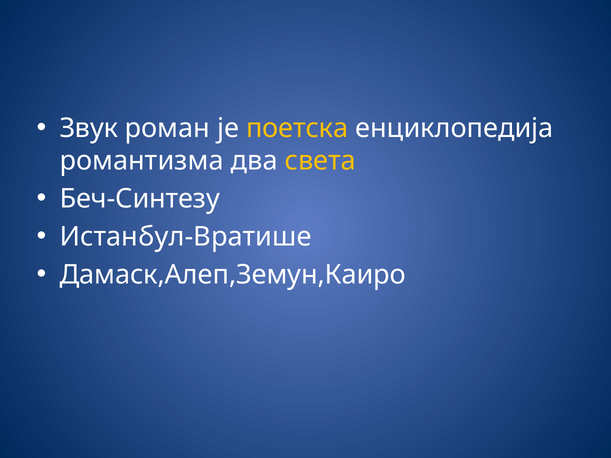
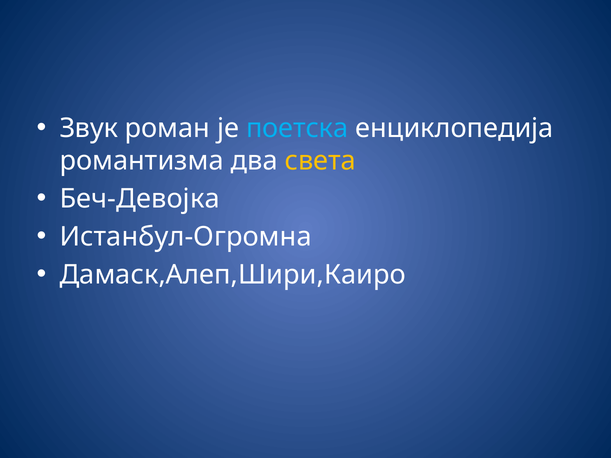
поетска colour: yellow -> light blue
Беч-Синтезу: Беч-Синтезу -> Беч-Девојка
Истанбул-Вратише: Истанбул-Вратише -> Истанбул-Огромна
Дамаск,Алеп,Земун,Каиро: Дамаск,Алеп,Земун,Каиро -> Дамаск,Алеп,Шири,Каиро
